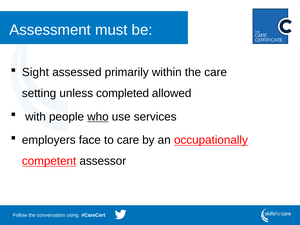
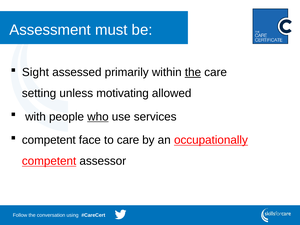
the at (193, 72) underline: none -> present
completed: completed -> motivating
employers at (49, 140): employers -> competent
